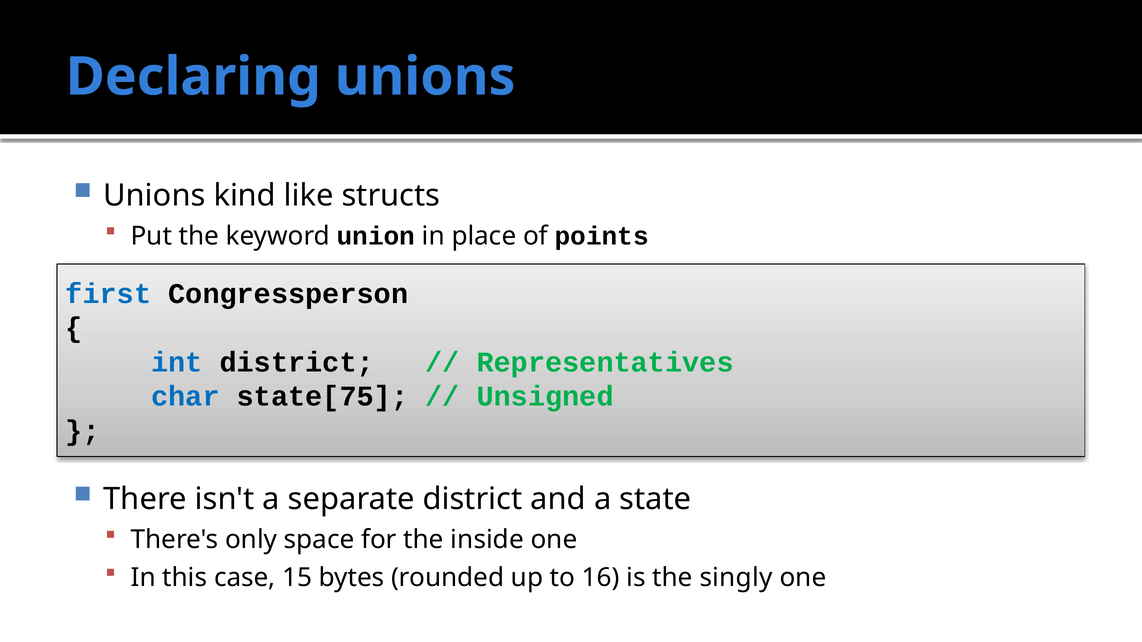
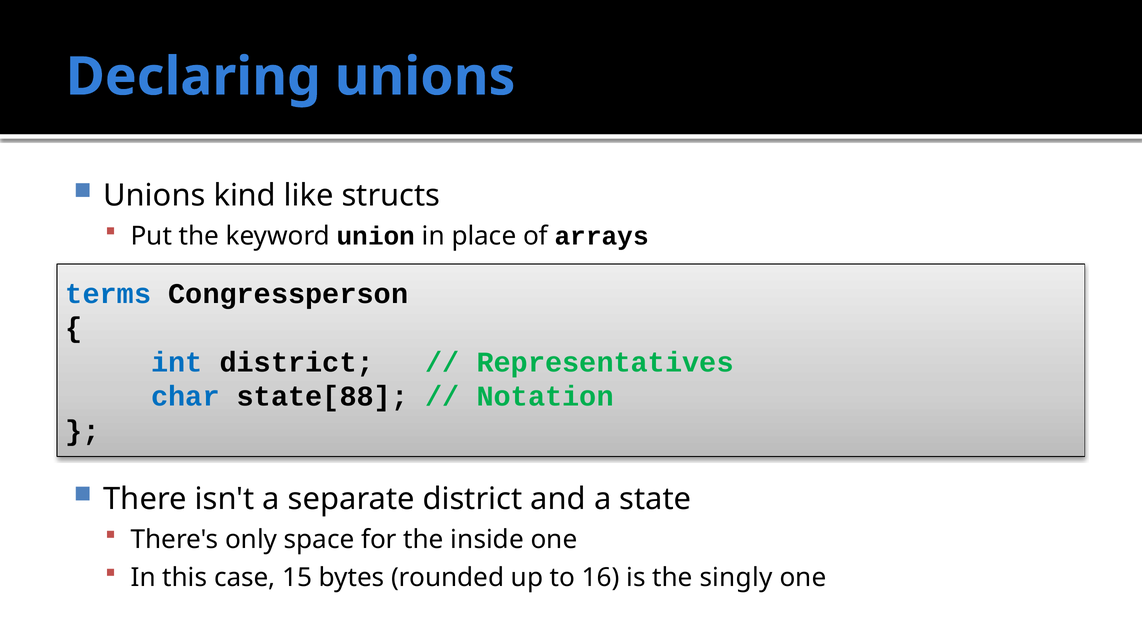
points: points -> arrays
first: first -> terms
state[75: state[75 -> state[88
Unsigned: Unsigned -> Notation
